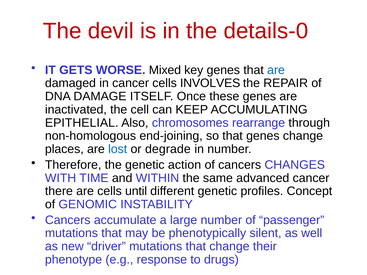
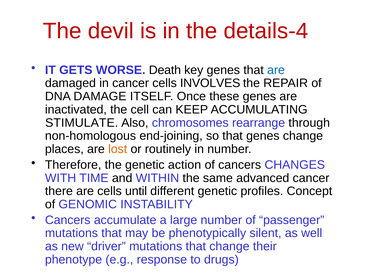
details-0: details-0 -> details-4
Mixed: Mixed -> Death
EPITHELIAL: EPITHELIAL -> STIMULATE
lost colour: blue -> orange
degrade: degrade -> routinely
